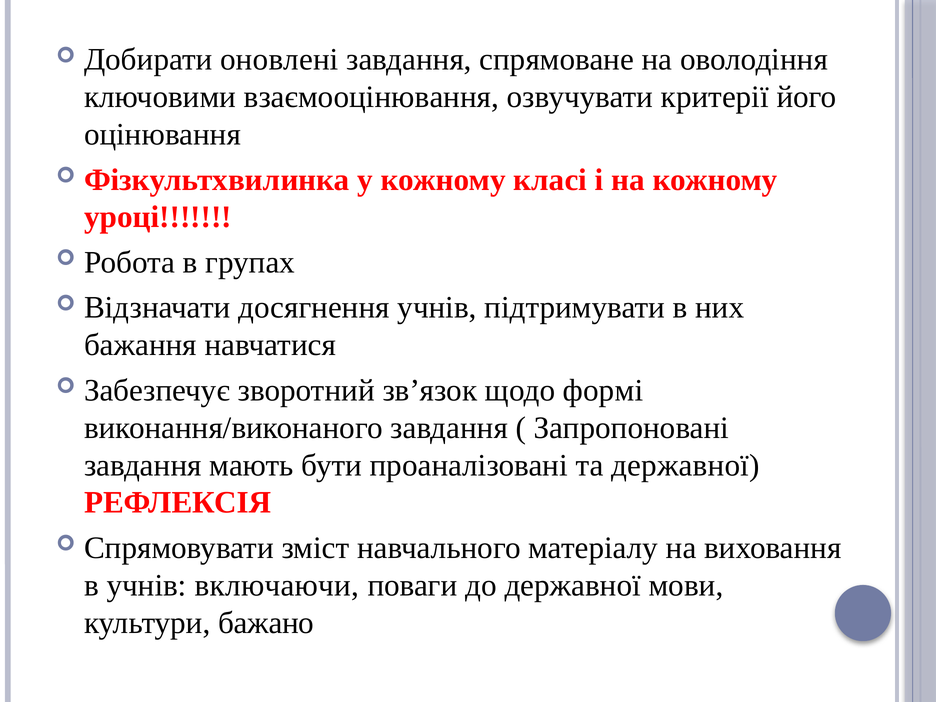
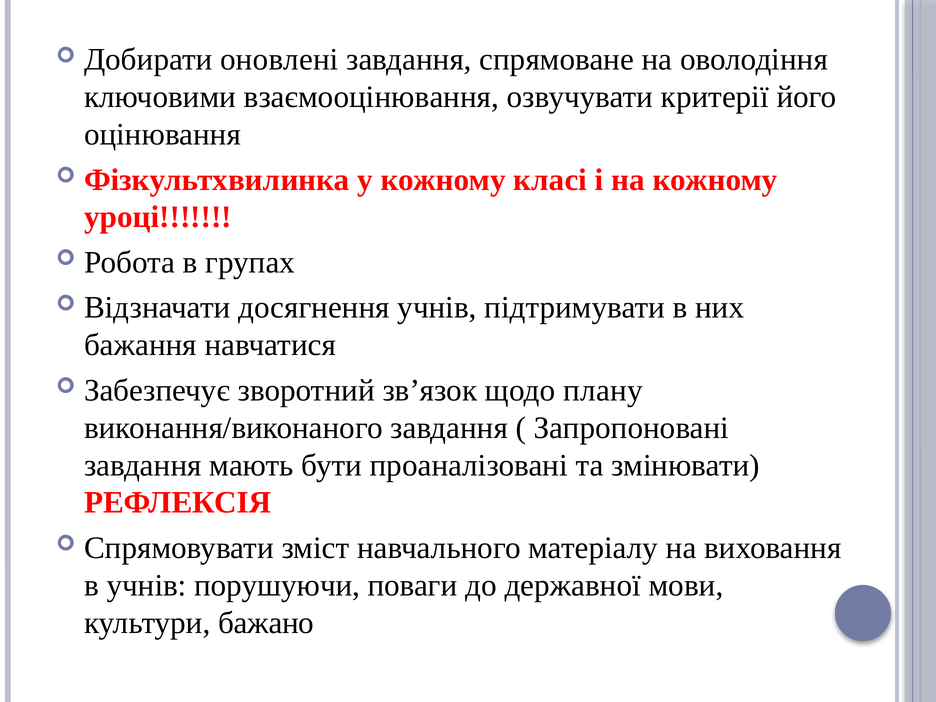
формі: формі -> плану
та державної: державної -> змінювати
включаючи: включаючи -> порушуючи
